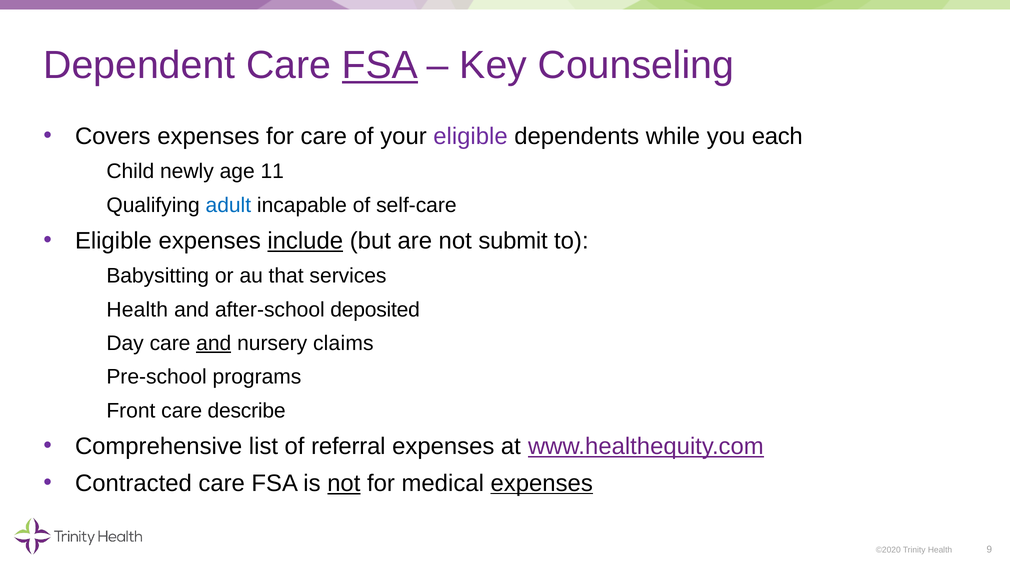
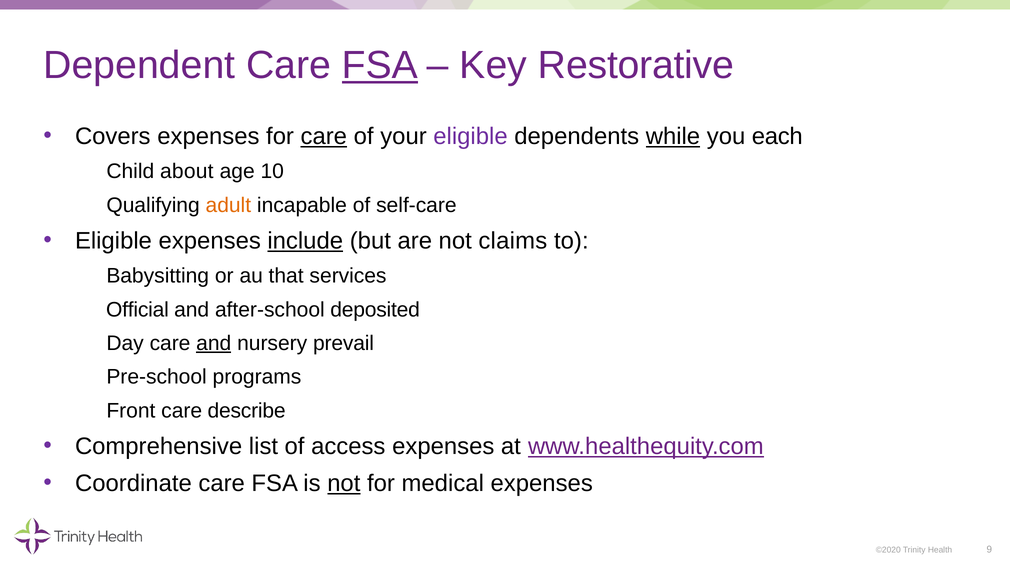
Counseling: Counseling -> Restorative
care at (324, 136) underline: none -> present
while underline: none -> present
newly: newly -> about
11: 11 -> 10
adult colour: blue -> orange
submit: submit -> claims
Health at (137, 310): Health -> Official
claims: claims -> prevail
referral: referral -> access
Contracted: Contracted -> Coordinate
expenses at (542, 483) underline: present -> none
